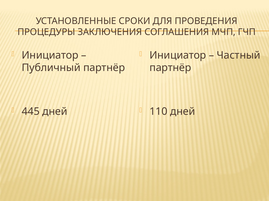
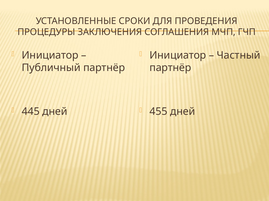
110: 110 -> 455
